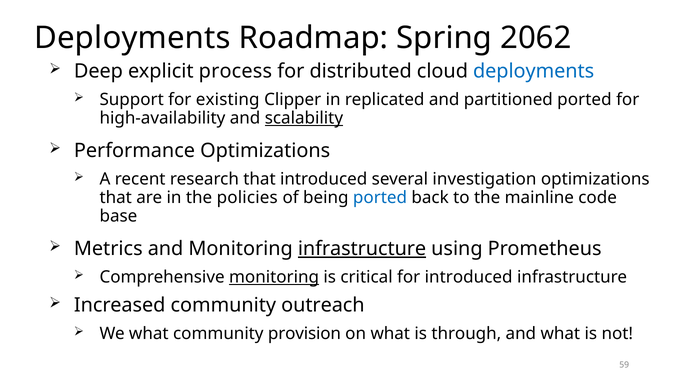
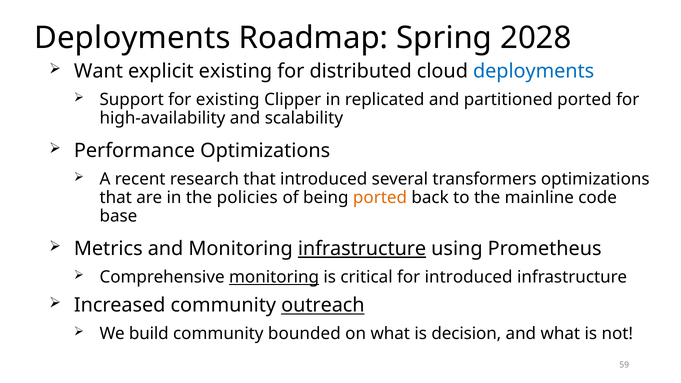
2062: 2062 -> 2028
Deep: Deep -> Want
explicit process: process -> existing
scalability underline: present -> none
investigation: investigation -> transformers
ported at (380, 198) colour: blue -> orange
outreach underline: none -> present
We what: what -> build
provision: provision -> bounded
through: through -> decision
